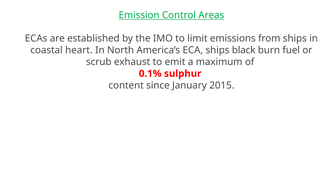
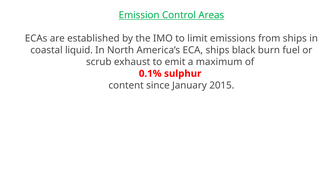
heart: heart -> liquid
